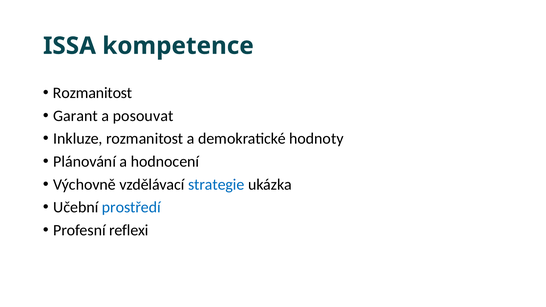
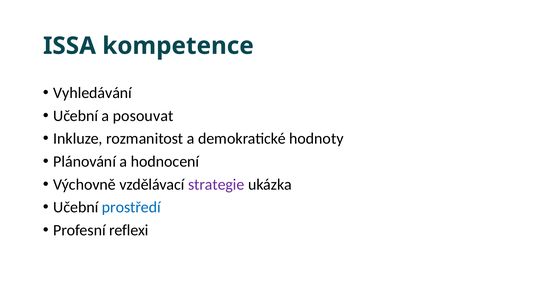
Rozmanitost at (93, 93): Rozmanitost -> Vyhledávání
Garant at (76, 116): Garant -> Učební
strategie colour: blue -> purple
